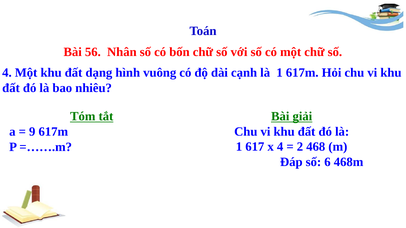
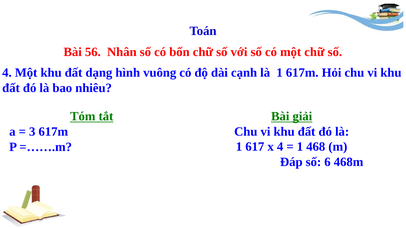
9: 9 -> 3
2 at (300, 147): 2 -> 1
